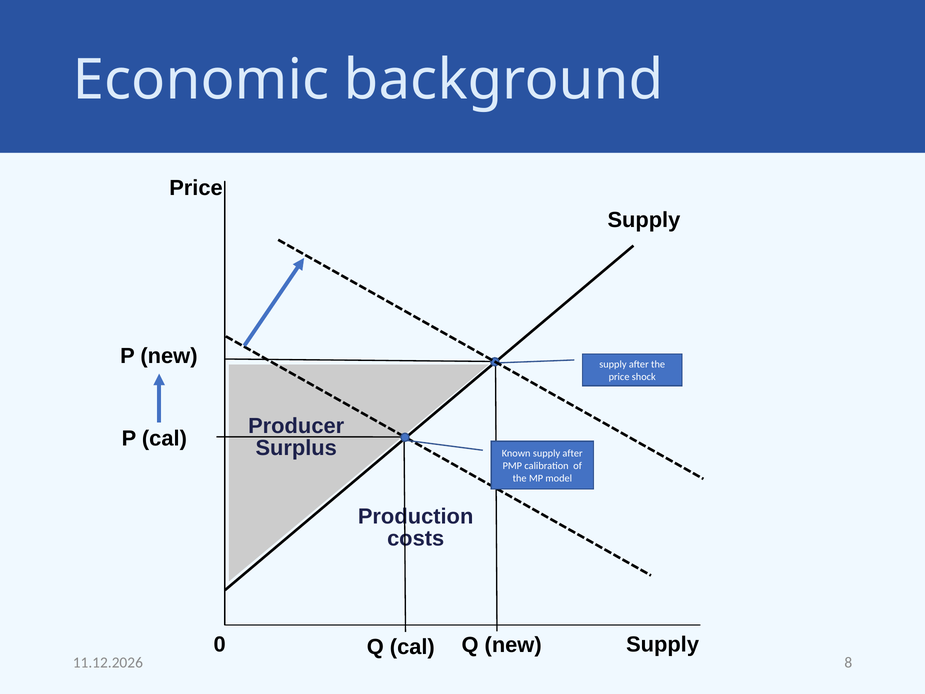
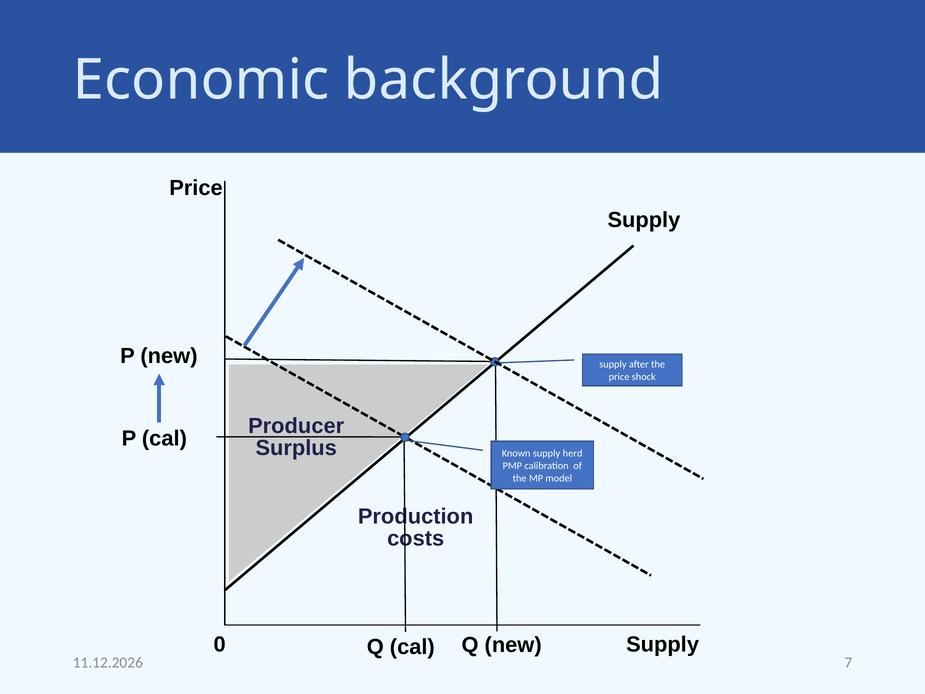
Known supply after: after -> herd
8: 8 -> 7
